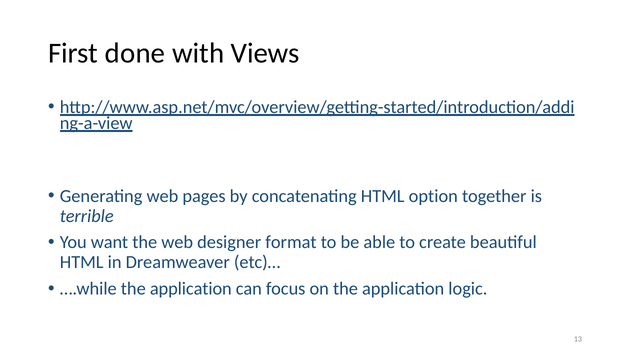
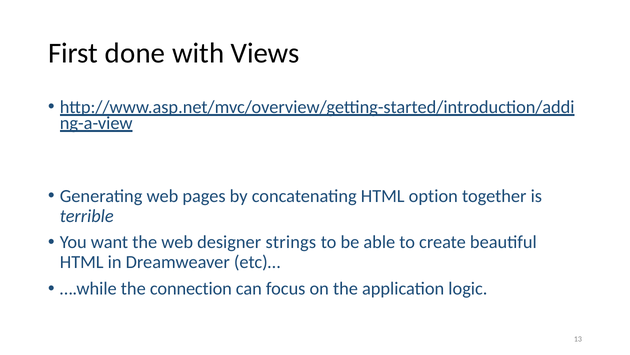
format: format -> strings
….while the application: application -> connection
